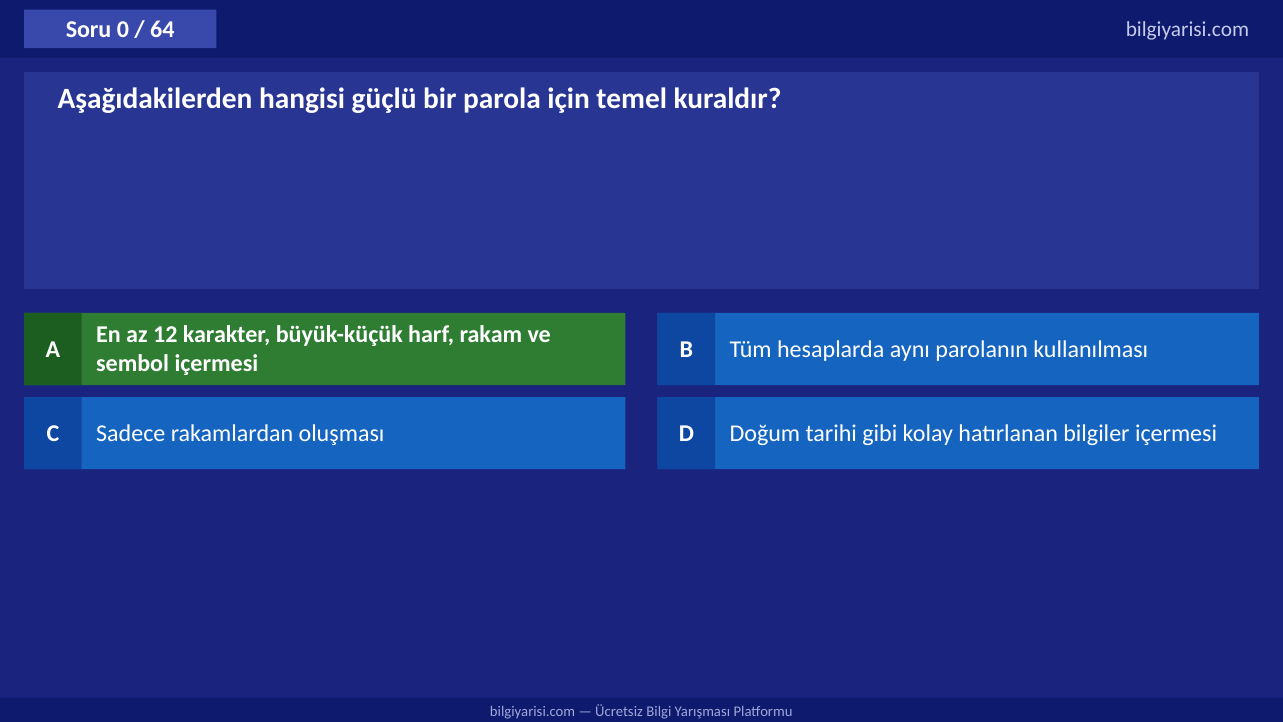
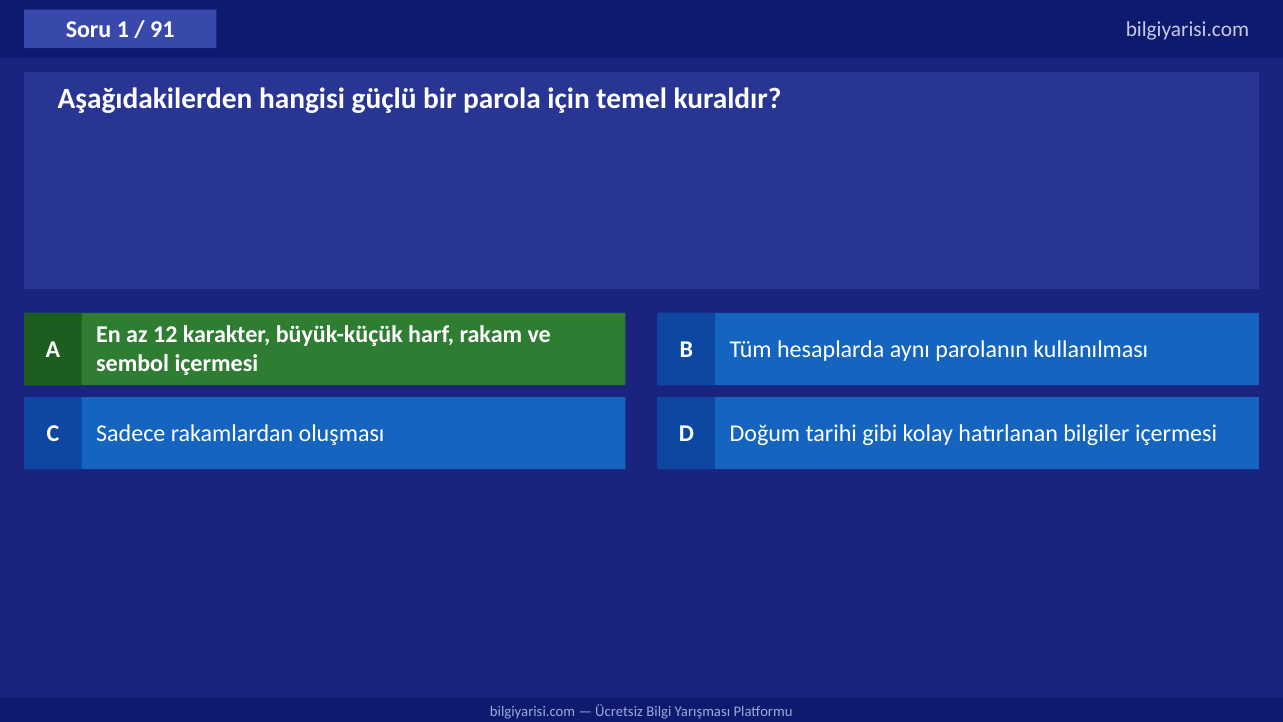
0: 0 -> 1
64: 64 -> 91
